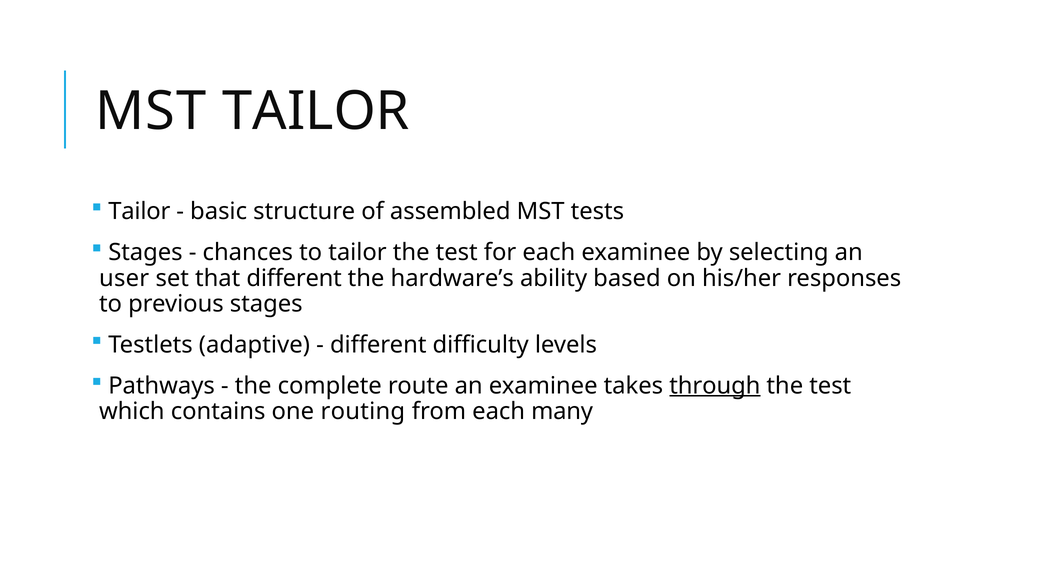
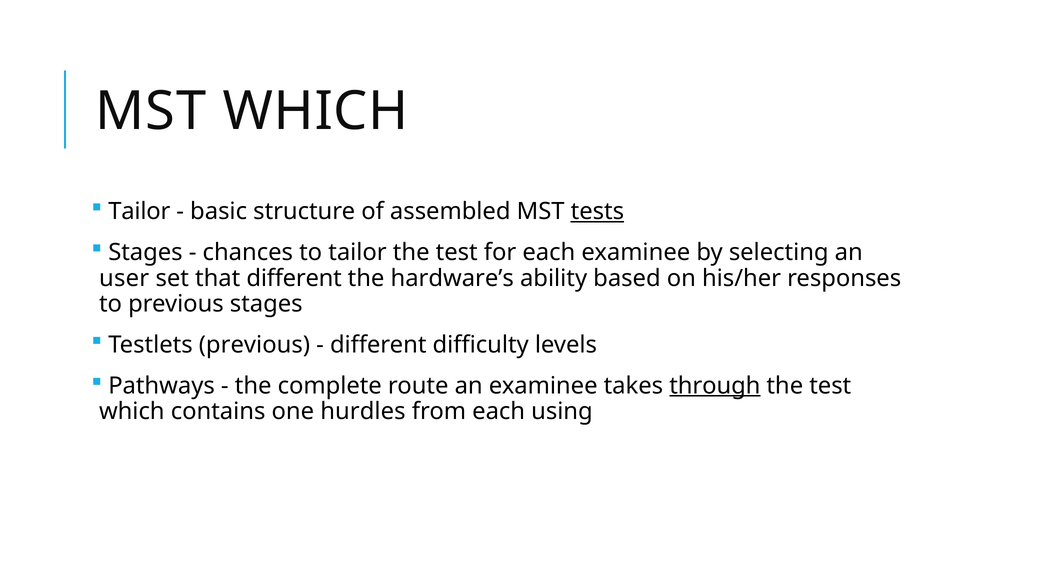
MST TAILOR: TAILOR -> WHICH
tests underline: none -> present
Testlets adaptive: adaptive -> previous
routing: routing -> hurdles
many: many -> using
